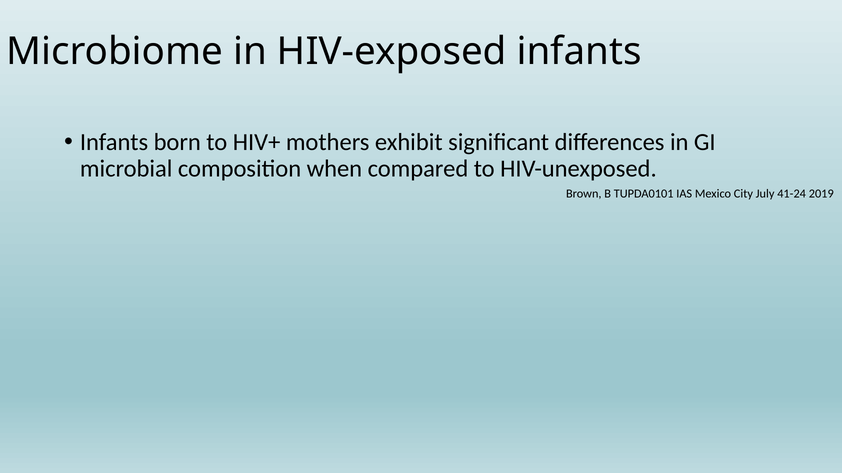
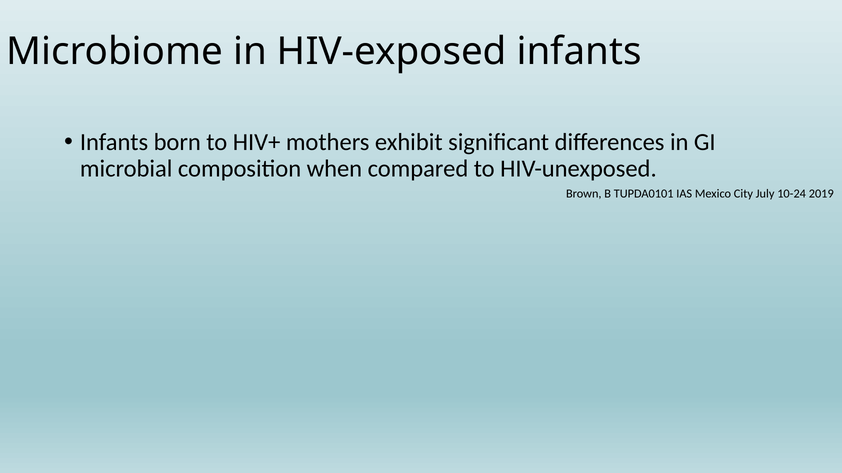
41-24: 41-24 -> 10-24
